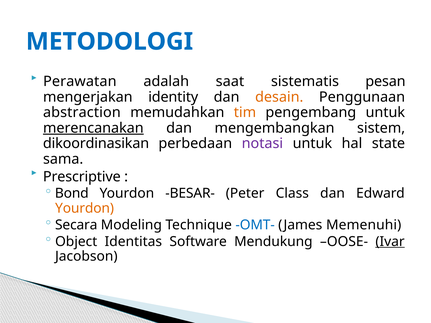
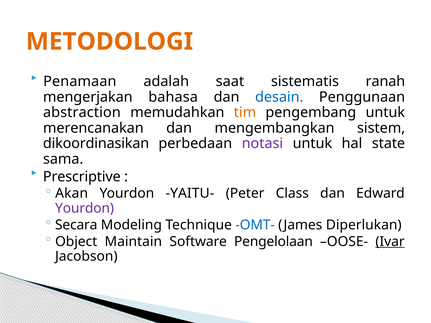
METODOLOGI colour: blue -> orange
Perawatan: Perawatan -> Penamaan
pesan: pesan -> ranah
identity: identity -> bahasa
desain colour: orange -> blue
merencanakan underline: present -> none
Bond: Bond -> Akan
BESAR-: BESAR- -> YAITU-
Yourdon at (85, 208) colour: orange -> purple
Memenuhi: Memenuhi -> Diperlukan
Identitas: Identitas -> Maintain
Mendukung: Mendukung -> Pengelolaan
